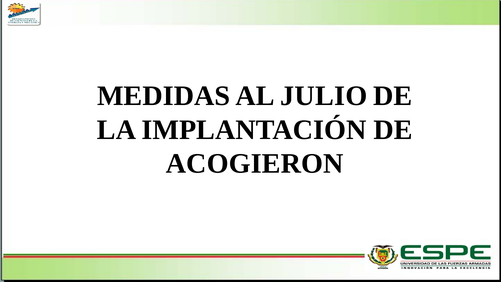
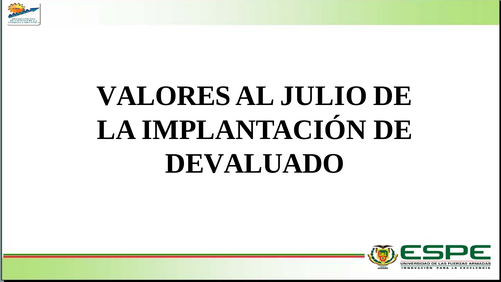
MEDIDAS: MEDIDAS -> VALORES
ACOGIERON: ACOGIERON -> DEVALUADO
